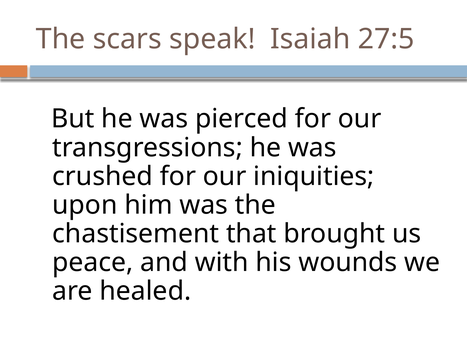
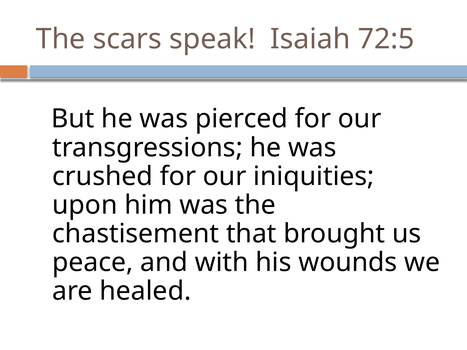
27:5: 27:5 -> 72:5
